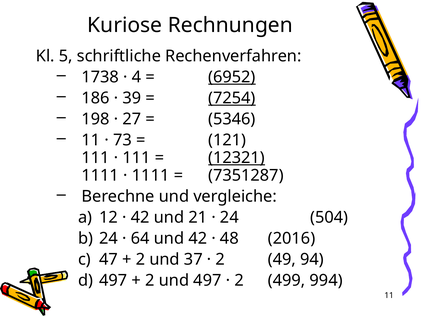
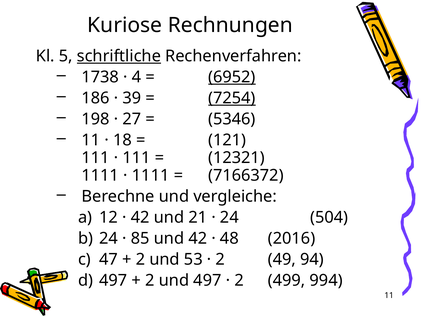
schriftliche underline: none -> present
73: 73 -> 18
12321 underline: present -> none
7351287: 7351287 -> 7166372
64: 64 -> 85
37: 37 -> 53
